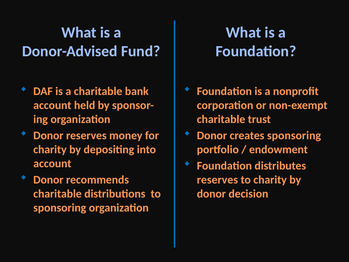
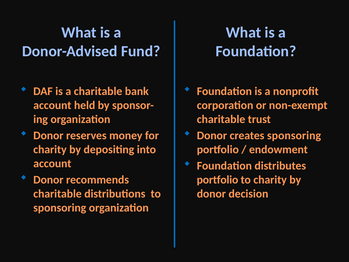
reserves at (217, 180): reserves -> portfolio
